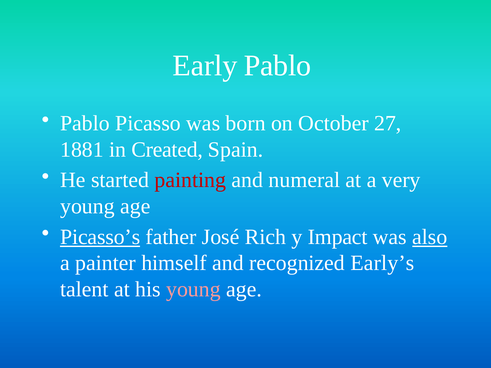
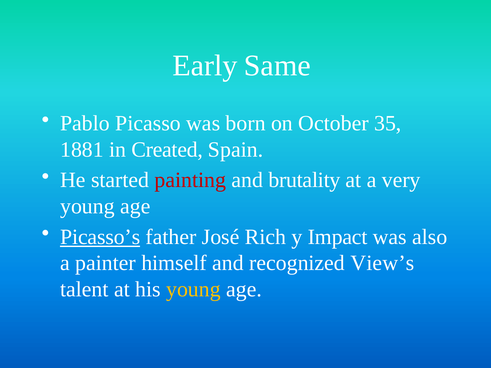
Early Pablo: Pablo -> Same
27: 27 -> 35
numeral: numeral -> brutality
also underline: present -> none
Early’s: Early’s -> View’s
young at (193, 289) colour: pink -> yellow
